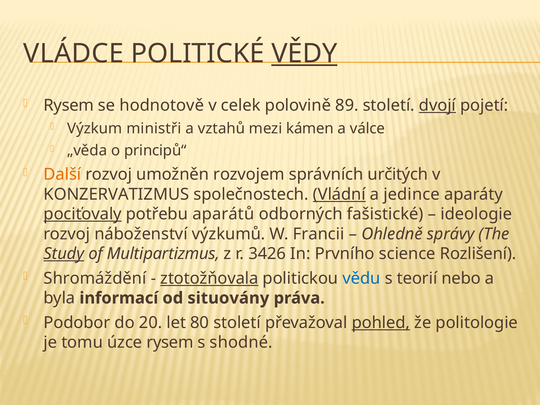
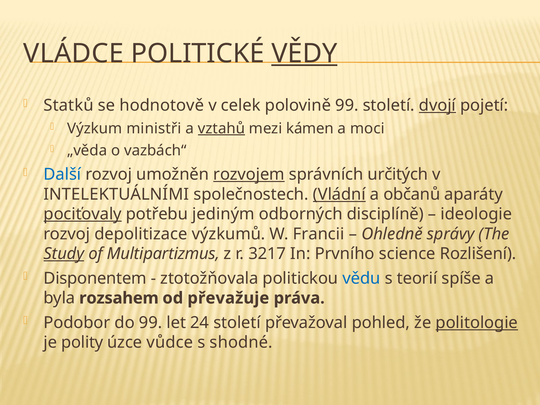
Rysem at (69, 105): Rysem -> Statků
polovině 89: 89 -> 99
vztahů underline: none -> present
válce: válce -> moci
principů“: principů“ -> vazbách“
Další colour: orange -> blue
rozvojem underline: none -> present
KONZERVATIZMUS: KONZERVATIZMUS -> INTELEKTUÁLNÍMI
jedince: jedince -> občanů
aparátů: aparátů -> jediným
fašistické: fašistické -> disciplíně
náboženství: náboženství -> depolitizace
3426: 3426 -> 3217
Shromáždění: Shromáždění -> Disponentem
ztotožňovala underline: present -> none
nebo: nebo -> spíše
informací: informací -> rozsahem
situovány: situovány -> převažuje
do 20: 20 -> 99
80: 80 -> 24
pohled underline: present -> none
politologie underline: none -> present
tomu: tomu -> polity
úzce rysem: rysem -> vůdce
